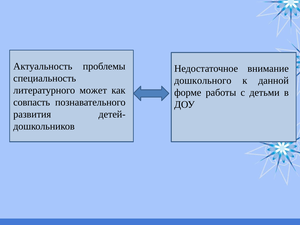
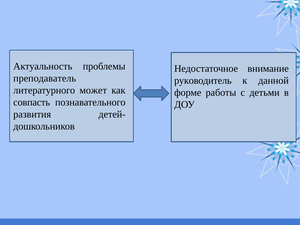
специальность: специальность -> преподаватель
дошкольного: дошкольного -> руководитель
